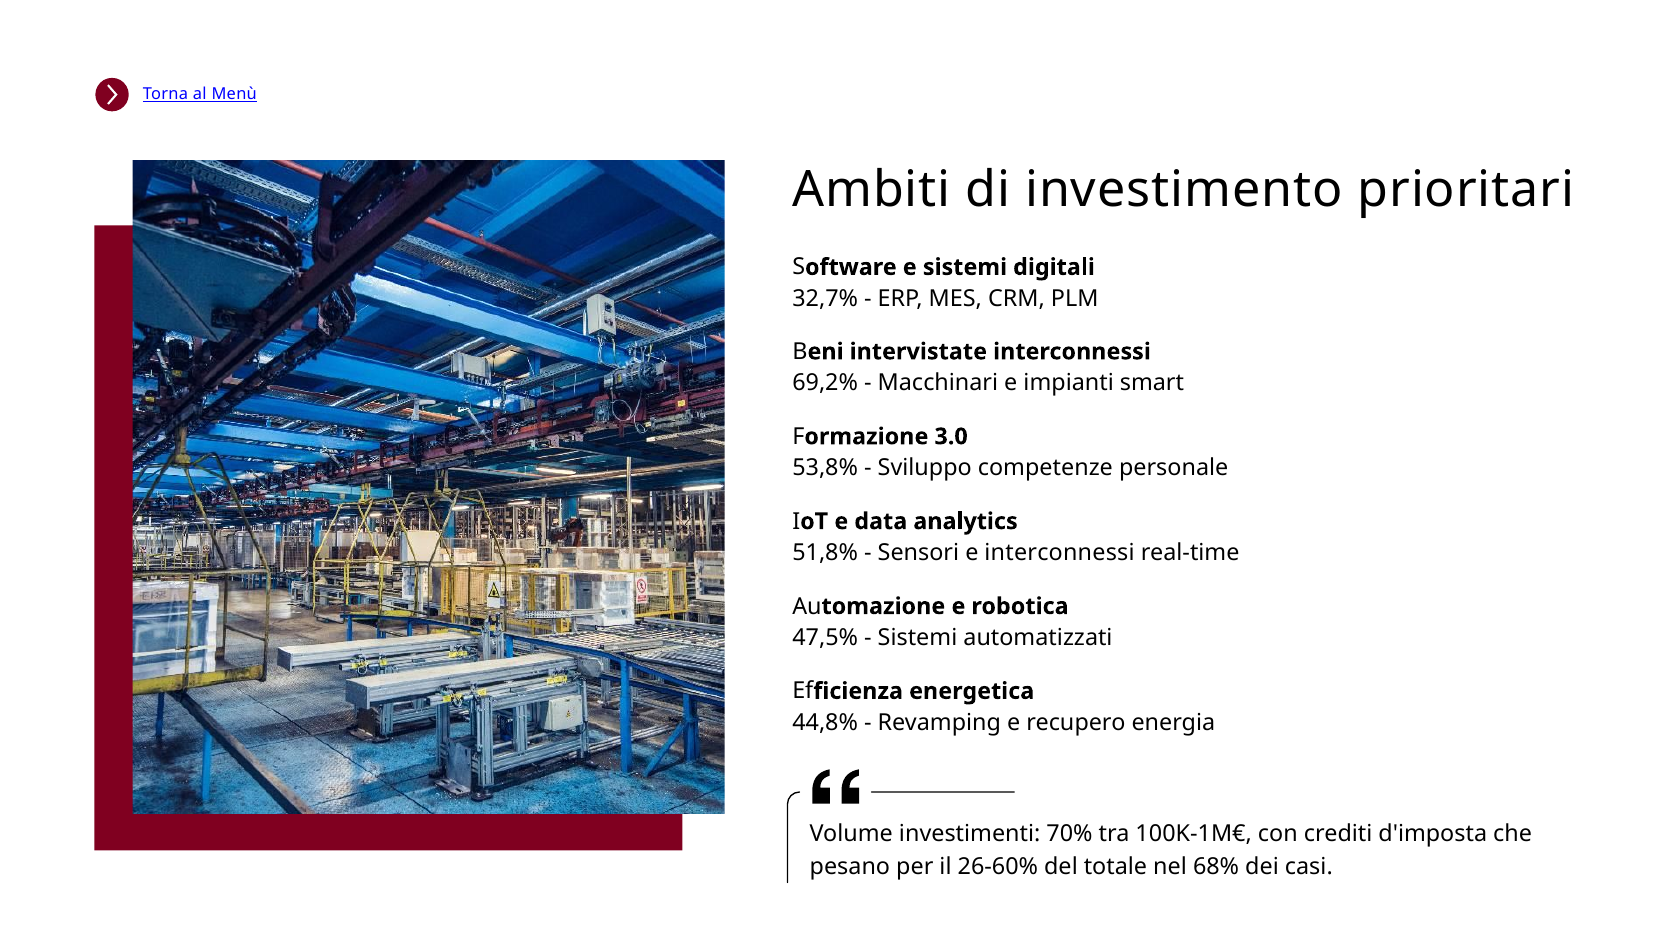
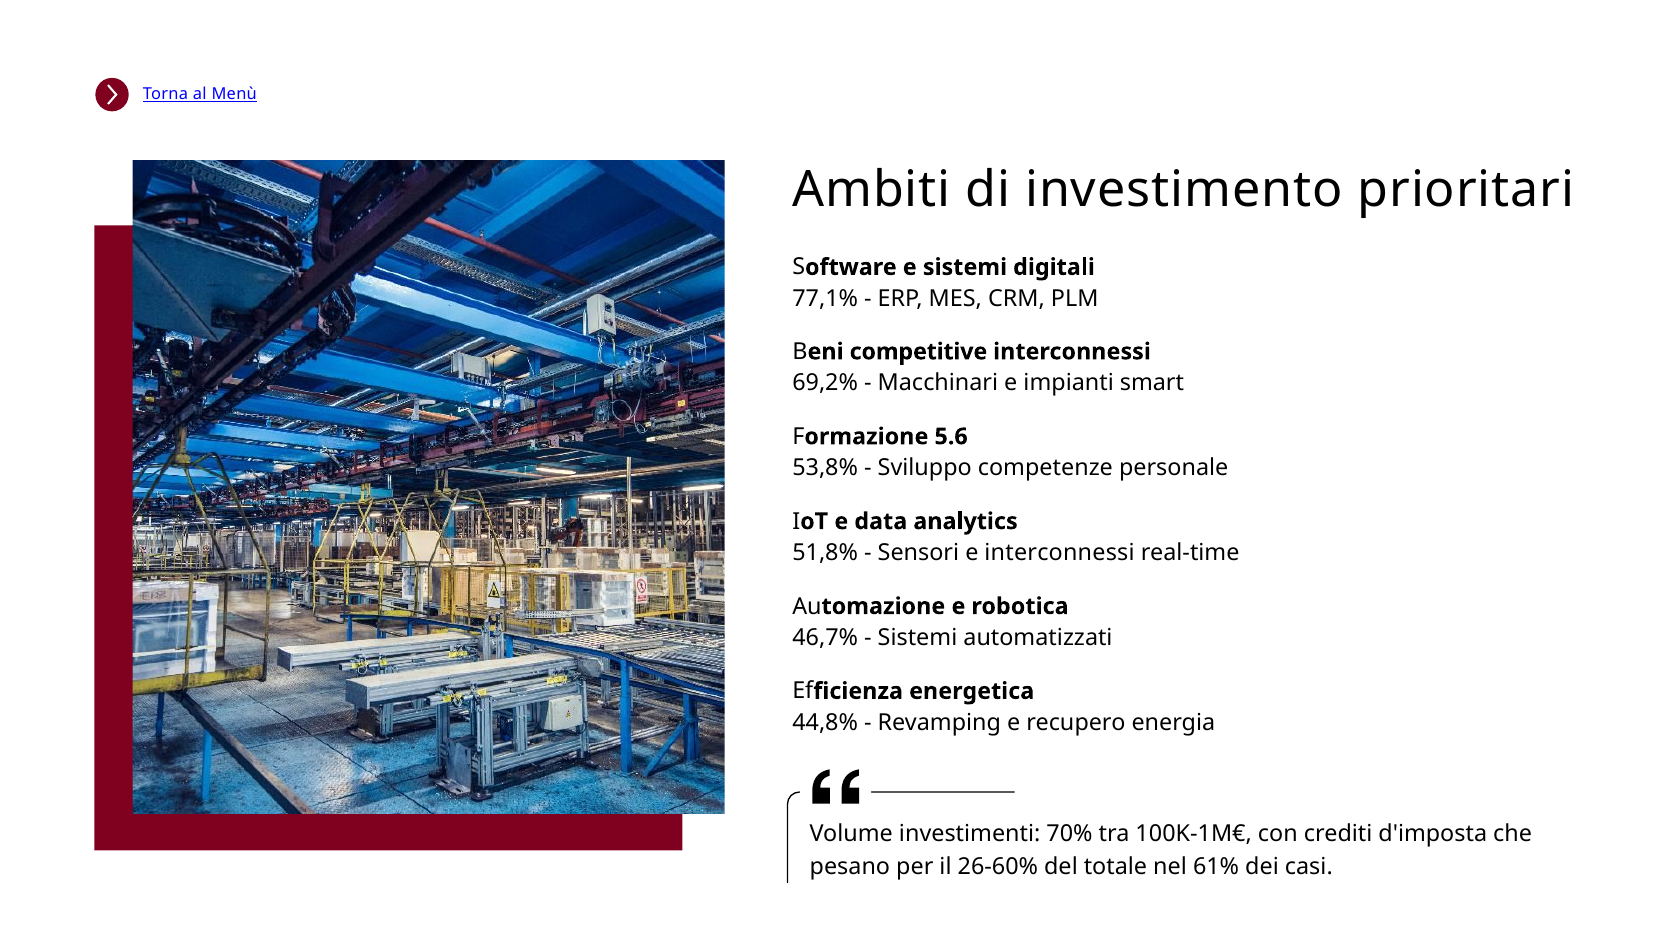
32,7%: 32,7% -> 77,1%
intervistate: intervistate -> competitive
3.0: 3.0 -> 5.6
47,5%: 47,5% -> 46,7%
68%: 68% -> 61%
